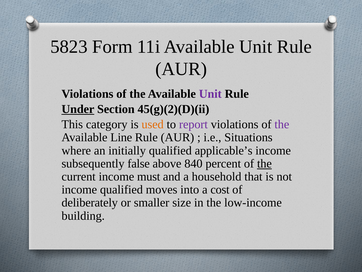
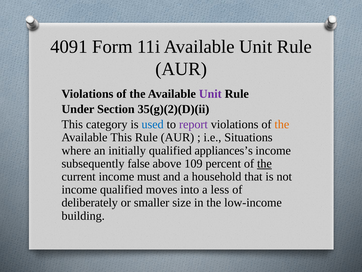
5823: 5823 -> 4091
Under underline: present -> none
45(g)(2)(D)(ii: 45(g)(2)(D)(ii -> 35(g)(2)(D)(ii
used colour: orange -> blue
the at (282, 124) colour: purple -> orange
Available Line: Line -> This
applicable’s: applicable’s -> appliances’s
840: 840 -> 109
cost: cost -> less
